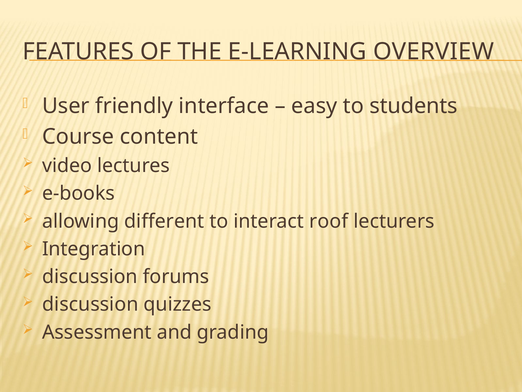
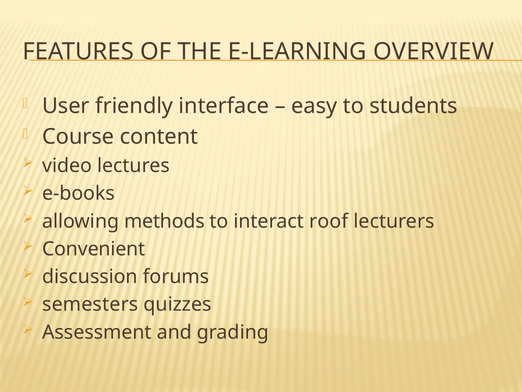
different: different -> methods
Integration: Integration -> Convenient
discussion at (90, 304): discussion -> semesters
